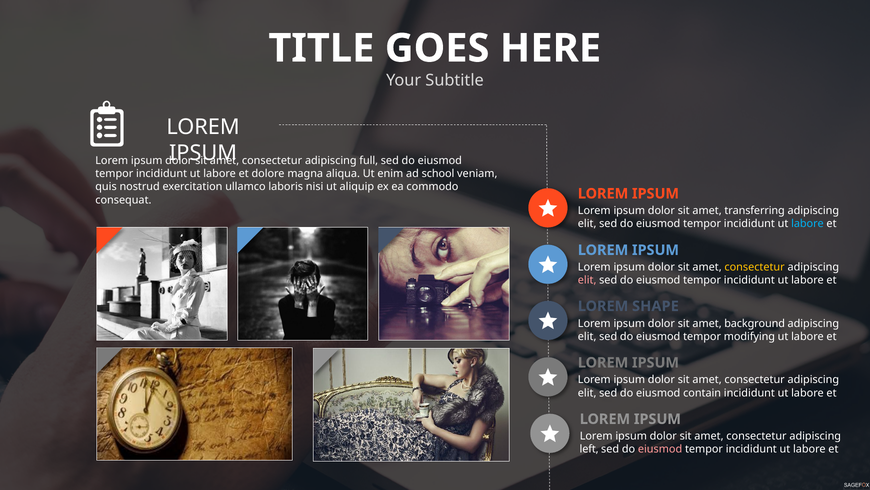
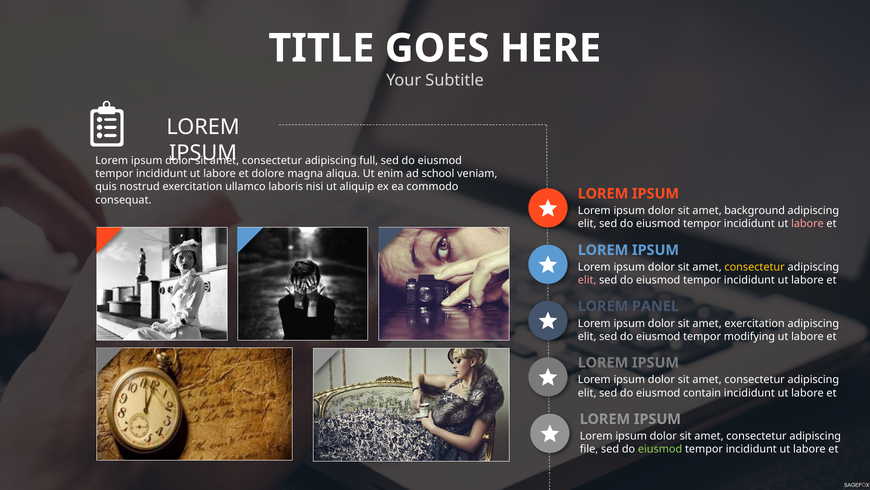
transferring: transferring -> background
labore at (807, 224) colour: light blue -> pink
SHAPE: SHAPE -> PANEL
amet background: background -> exercitation
left: left -> file
eiusmod at (660, 449) colour: pink -> light green
